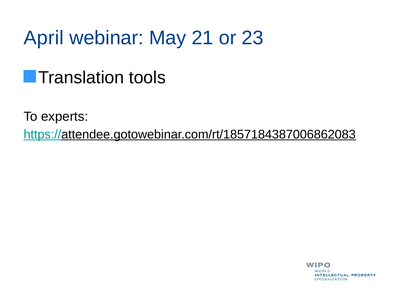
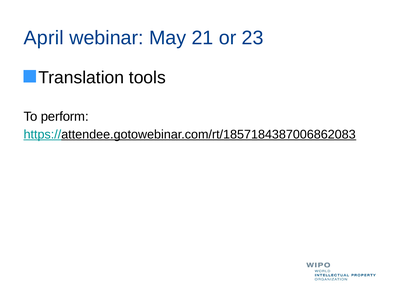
experts: experts -> perform
